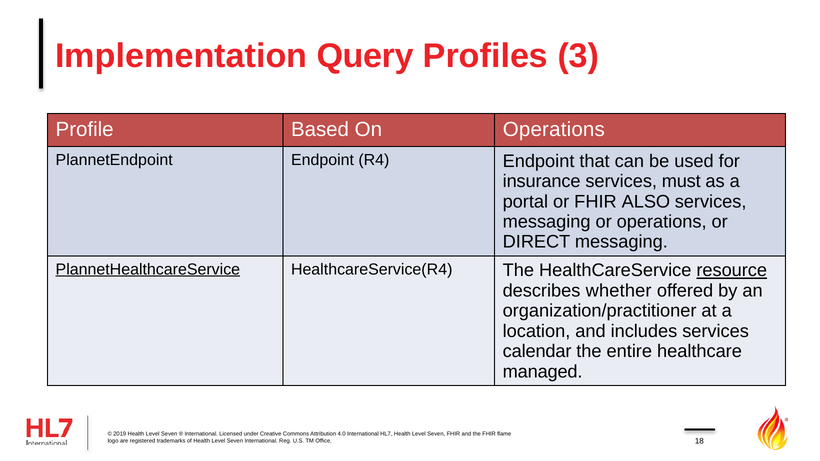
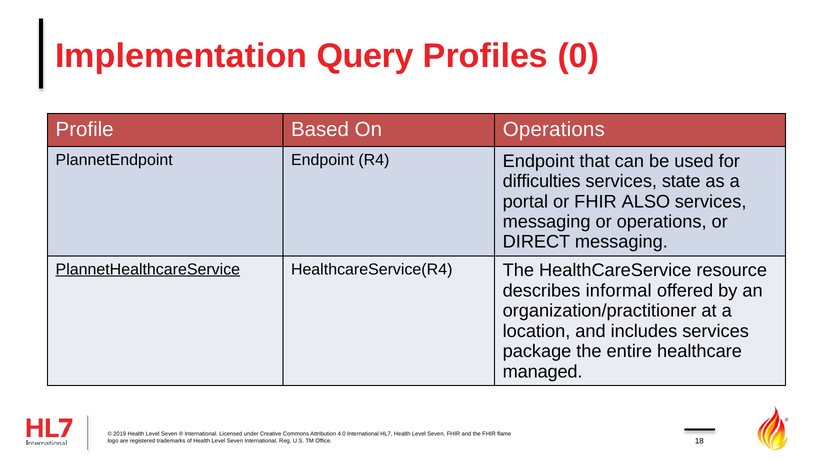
3: 3 -> 0
insurance: insurance -> difficulties
must: must -> state
resource underline: present -> none
whether: whether -> informal
calendar: calendar -> package
